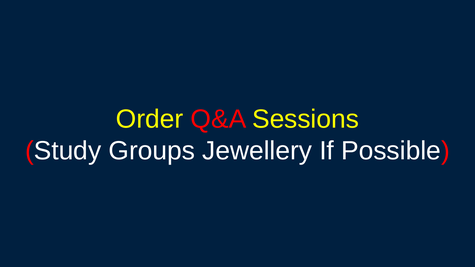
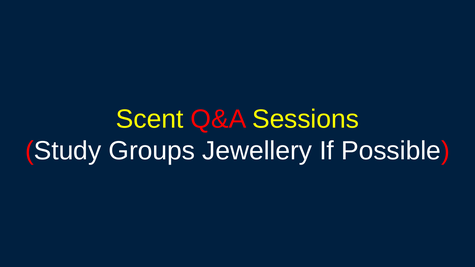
Order: Order -> Scent
